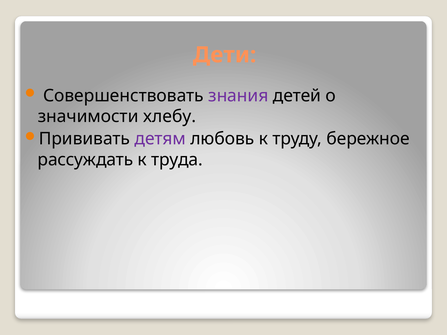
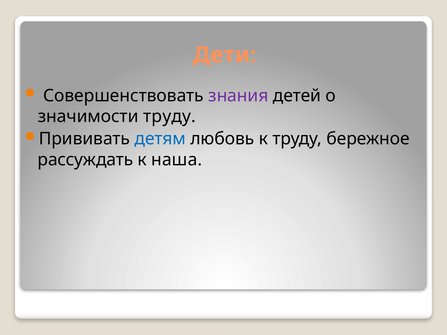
значимости хлебу: хлебу -> труду
детям colour: purple -> blue
труда: труда -> наша
